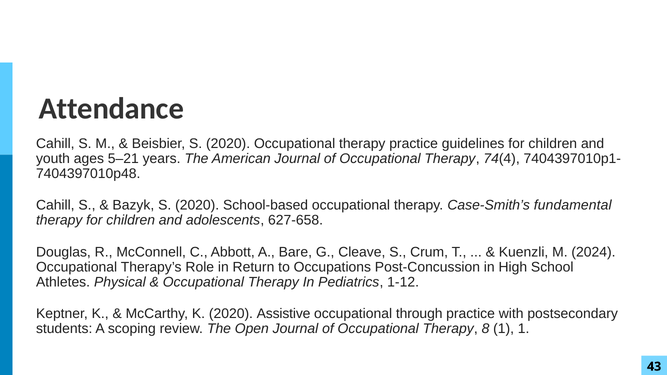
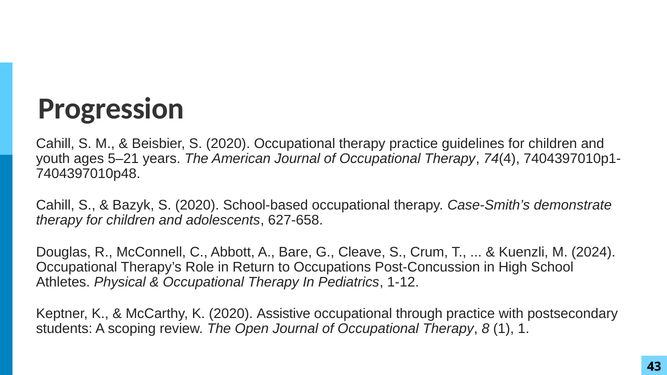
Attendance: Attendance -> Progression
fundamental: fundamental -> demonstrate
